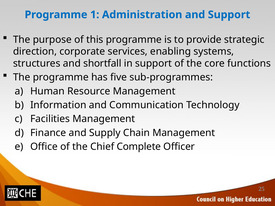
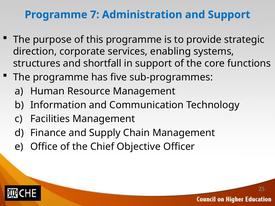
1: 1 -> 7
Complete: Complete -> Objective
